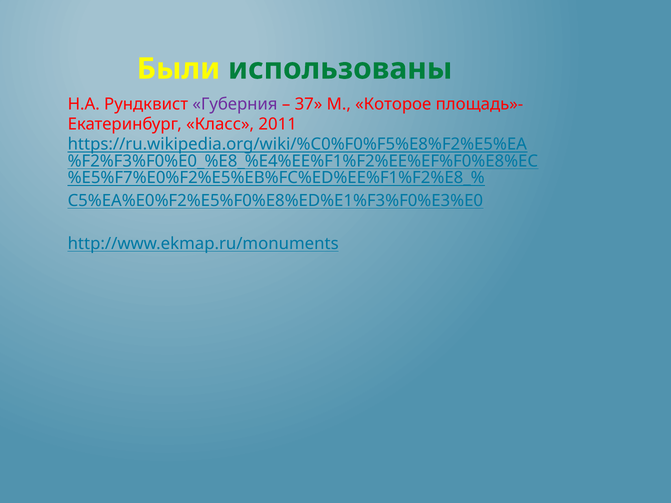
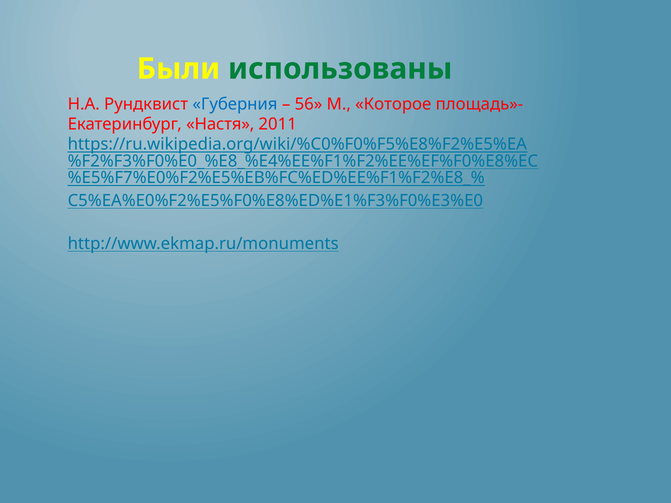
Губерния colour: purple -> blue
37: 37 -> 56
Класс: Класс -> Настя
